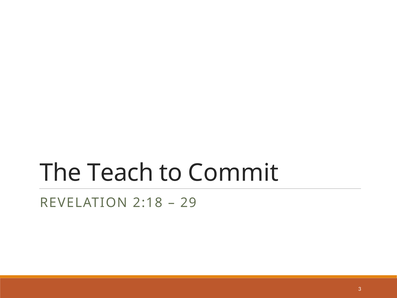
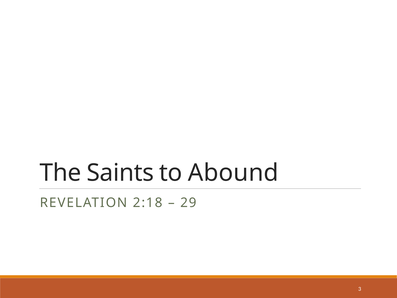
Teach: Teach -> Saints
Commit: Commit -> Abound
